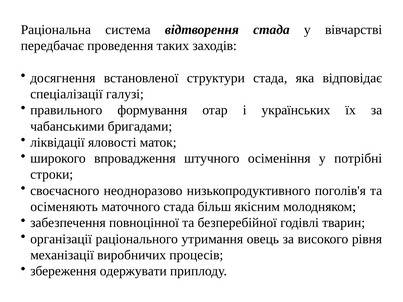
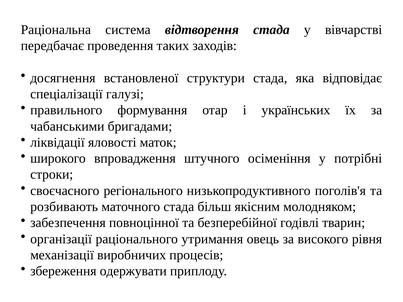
неодноразово: неодноразово -> регіонального
осіменяють: осіменяють -> розбивають
